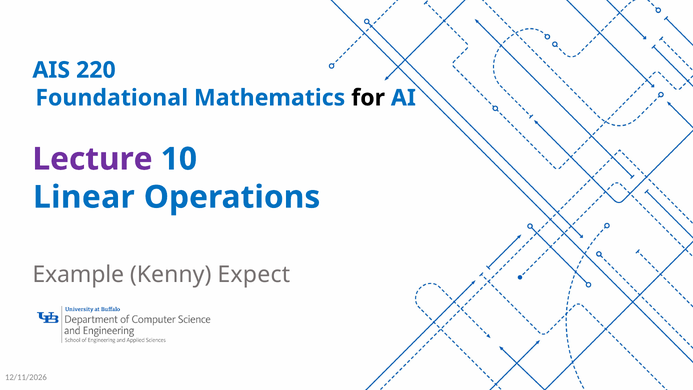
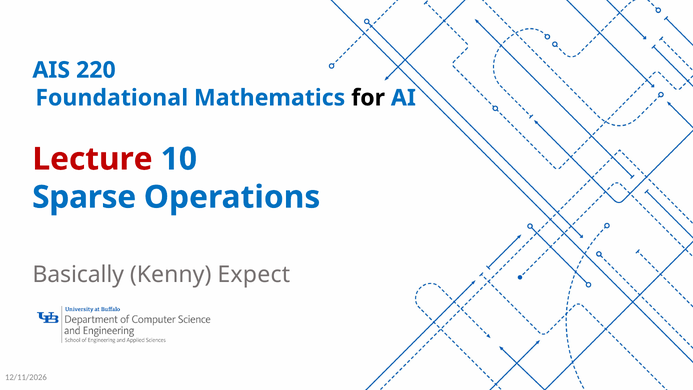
Lecture colour: purple -> red
Linear: Linear -> Sparse
Example: Example -> Basically
